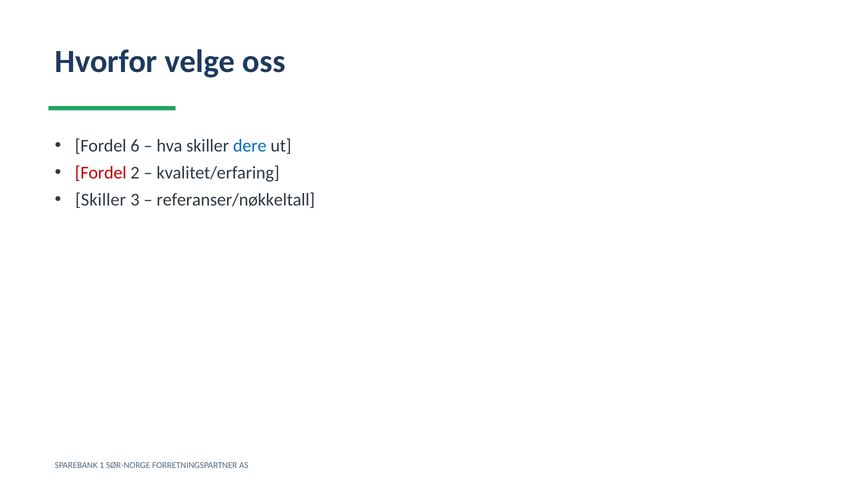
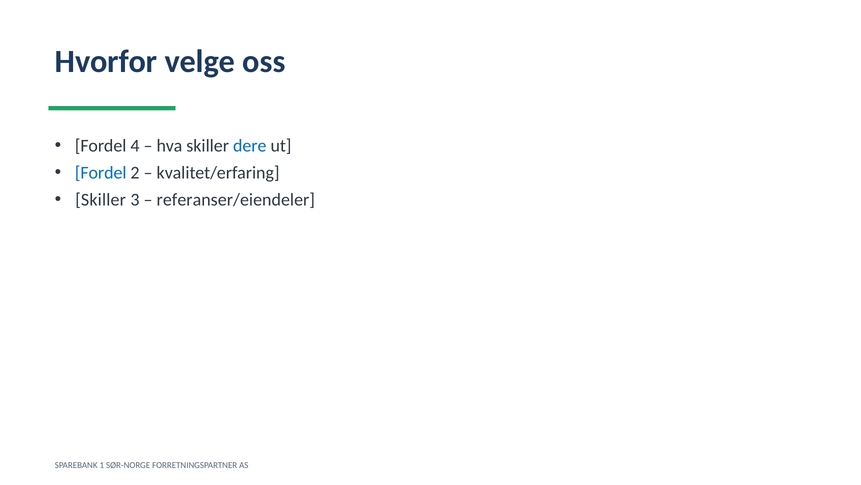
6: 6 -> 4
Fordel at (101, 173) colour: red -> blue
referanser/nøkkeltall: referanser/nøkkeltall -> referanser/eiendeler
